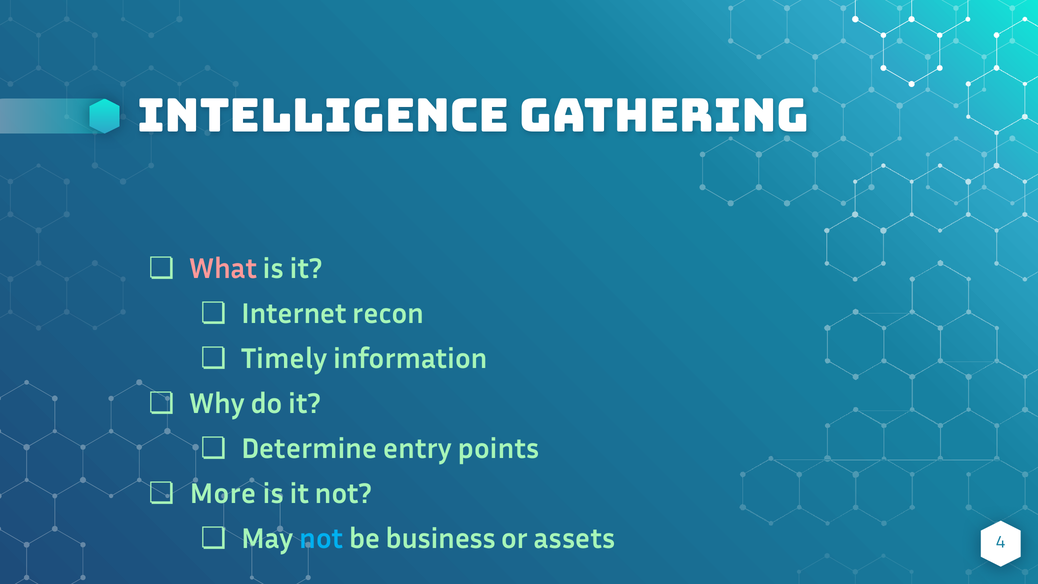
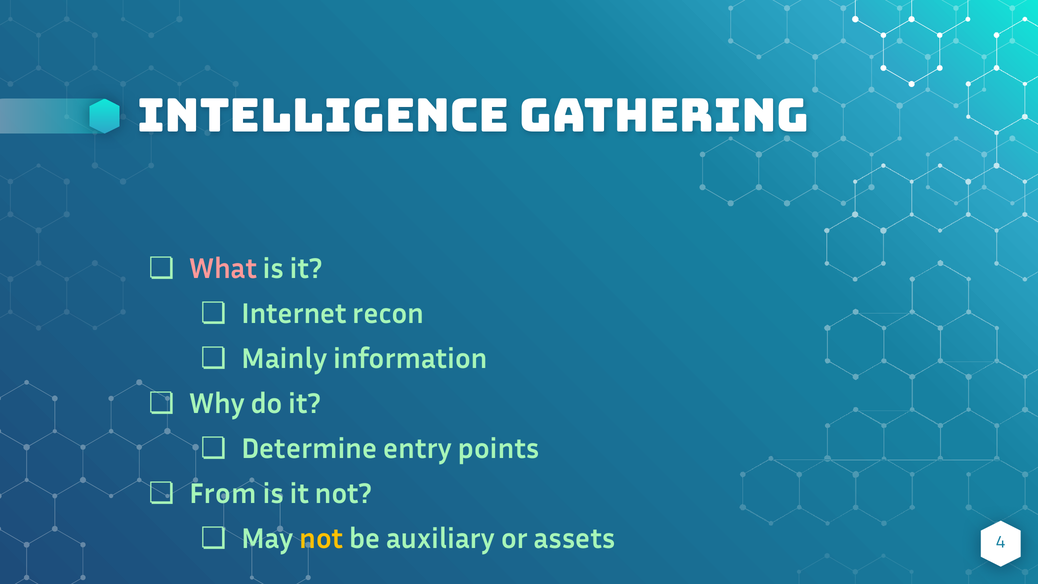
Timely: Timely -> Mainly
More: More -> From
not at (321, 539) colour: light blue -> yellow
business: business -> auxiliary
